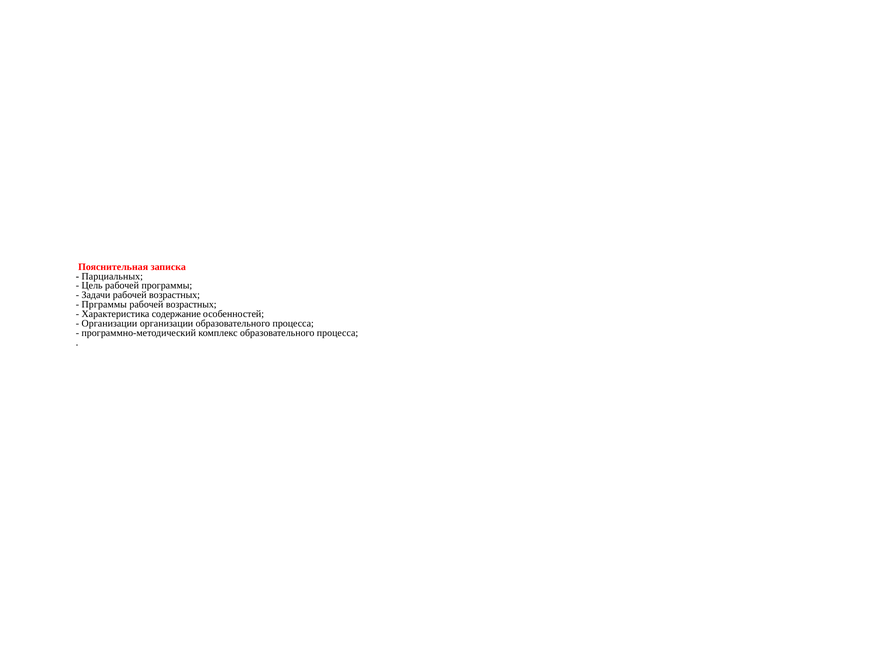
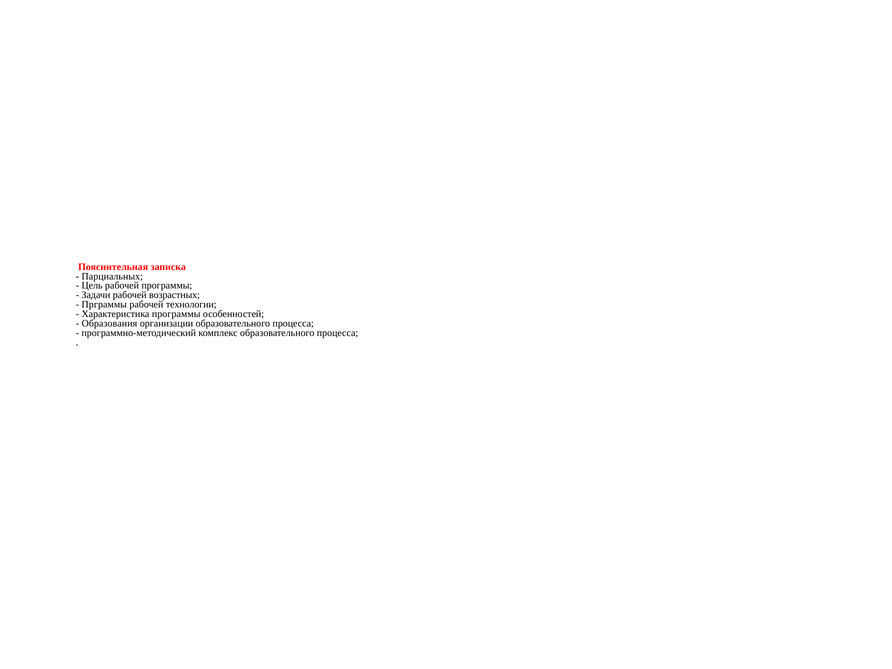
возрастных at (191, 305): возрастных -> технологии
Характеристика содержание: содержание -> программы
Организации at (109, 324): Организации -> Образования
